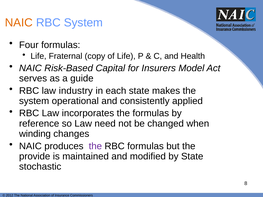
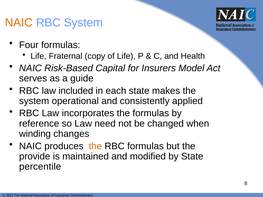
industry: industry -> included
the at (95, 146) colour: purple -> orange
stochastic: stochastic -> percentile
